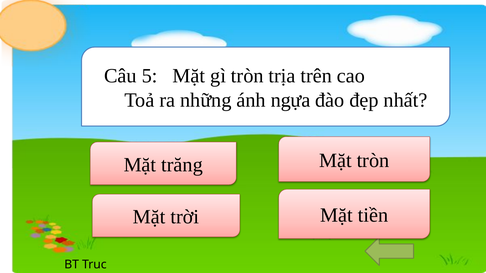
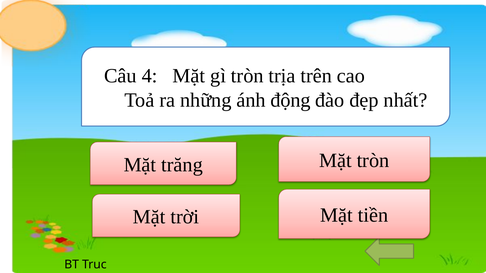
5: 5 -> 4
ngựa: ngựa -> động
